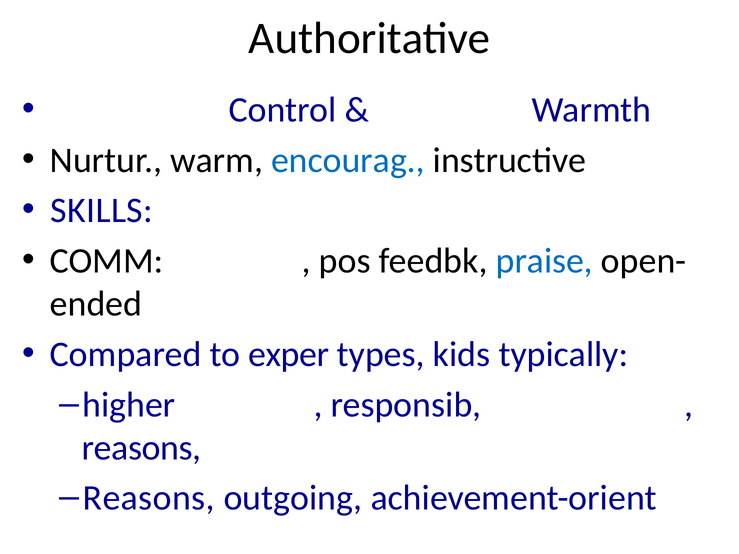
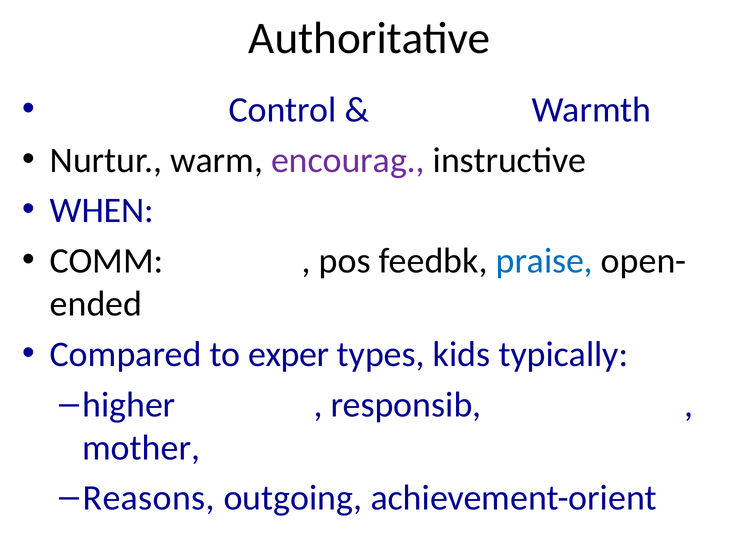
encourag colour: blue -> purple
SKILLS: SKILLS -> WHEN
reasons at (141, 448): reasons -> mother
